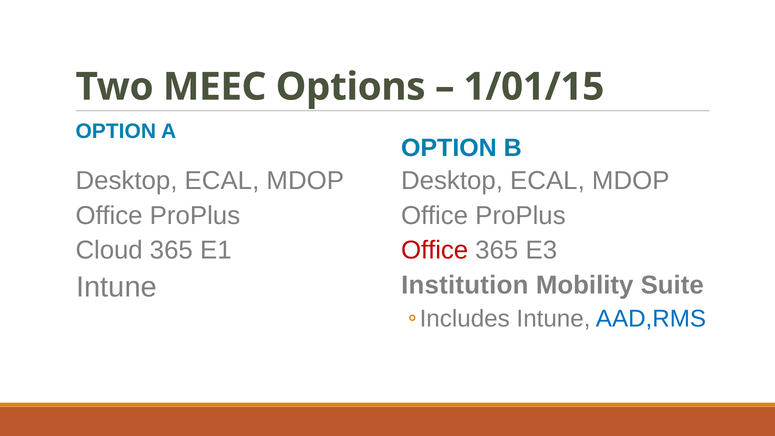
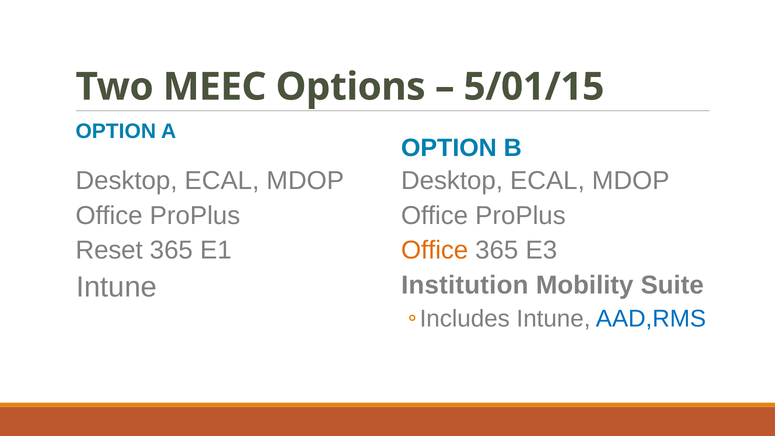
1/01/15: 1/01/15 -> 5/01/15
Cloud: Cloud -> Reset
Office at (435, 250) colour: red -> orange
